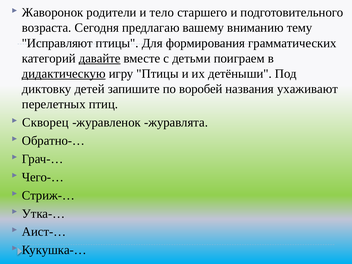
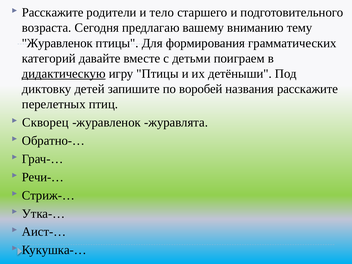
Жаворонок at (53, 13): Жаворонок -> Расскажите
Исправляют at (57, 43): Исправляют -> Журавленок
давайте underline: present -> none
названия ухаживают: ухаживают -> расскажите
Чего-…: Чего-… -> Речи-…
